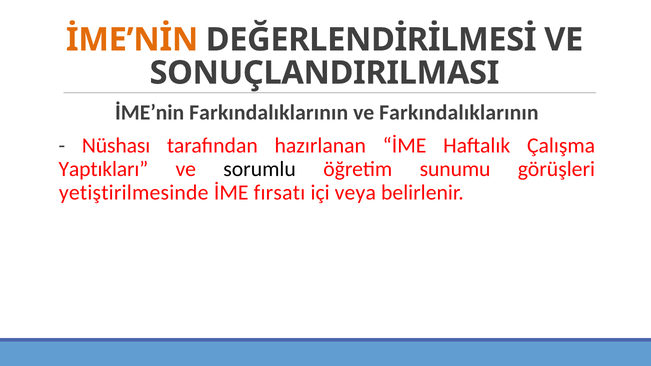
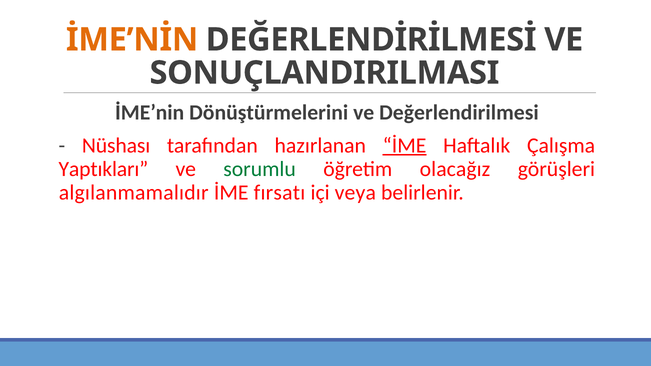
İME’nin Farkındalıklarının: Farkındalıklarının -> Dönüştürmelerini
ve Farkındalıklarının: Farkındalıklarının -> Değerlendirilmesi
İME at (405, 146) underline: none -> present
sorumlu colour: black -> green
sunumu: sunumu -> olacağız
yetiştirilmesinde: yetiştirilmesinde -> algılanmamalıdır
